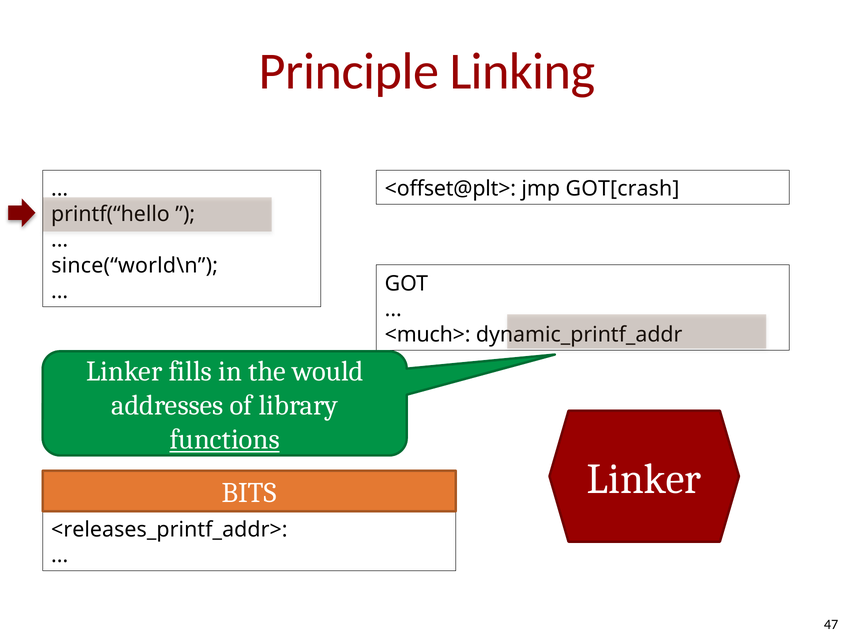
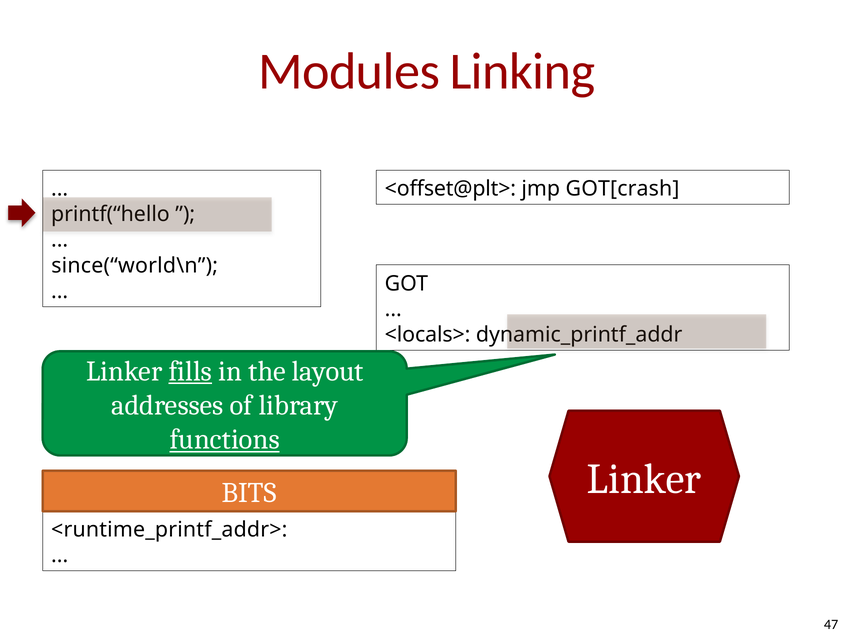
Principle: Principle -> Modules
<much>: <much> -> <locals>
fills underline: none -> present
would: would -> layout
<releases_printf_addr>: <releases_printf_addr> -> <runtime_printf_addr>
